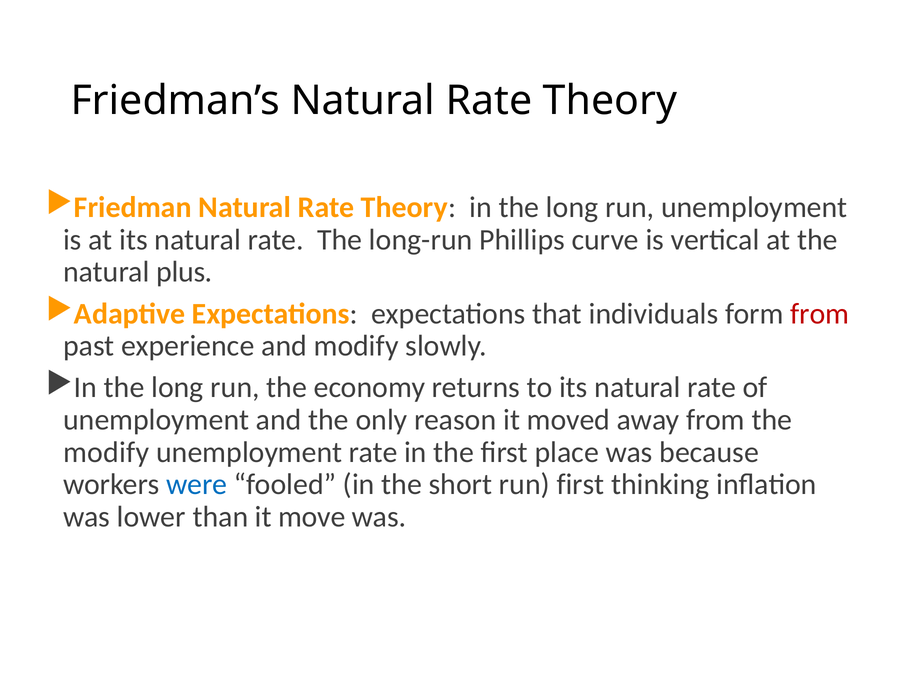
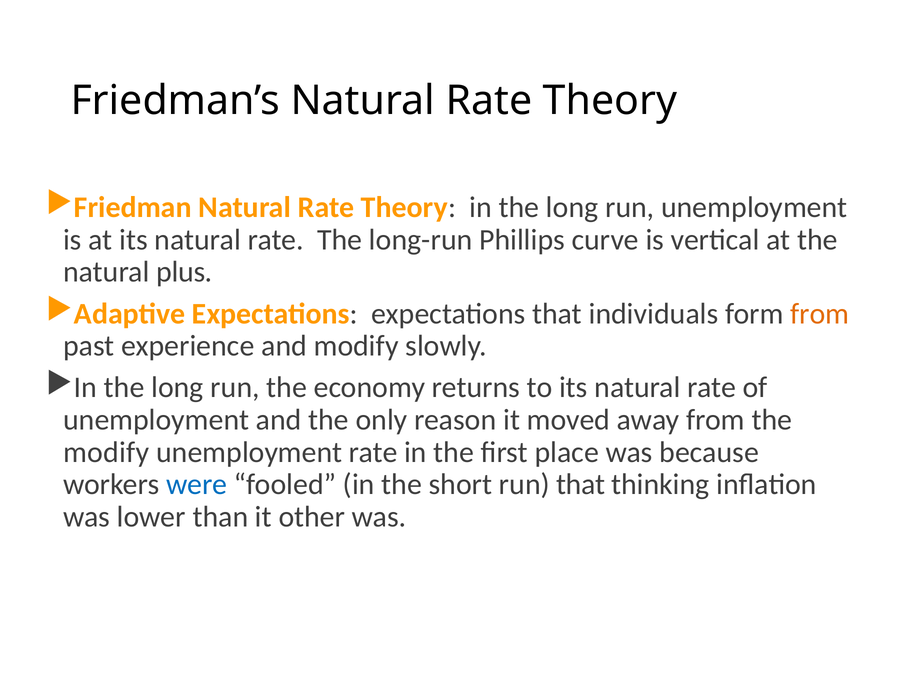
from at (820, 314) colour: red -> orange
run first: first -> that
move: move -> other
